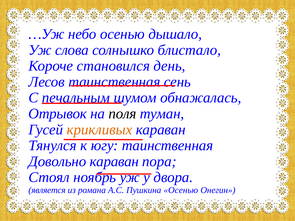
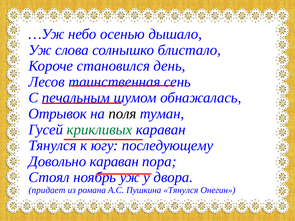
крикливых colour: orange -> green
таинственная at (168, 146): таинственная -> последующему
является: является -> придает
Пушкина Осенью: Осенью -> Тянулся
